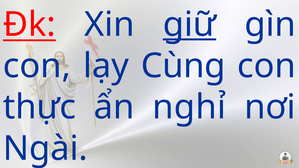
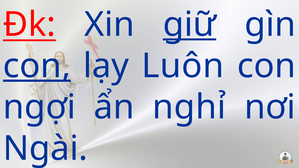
con at (37, 66) underline: none -> present
Cùng: Cùng -> Luôn
thực: thực -> ngợi
